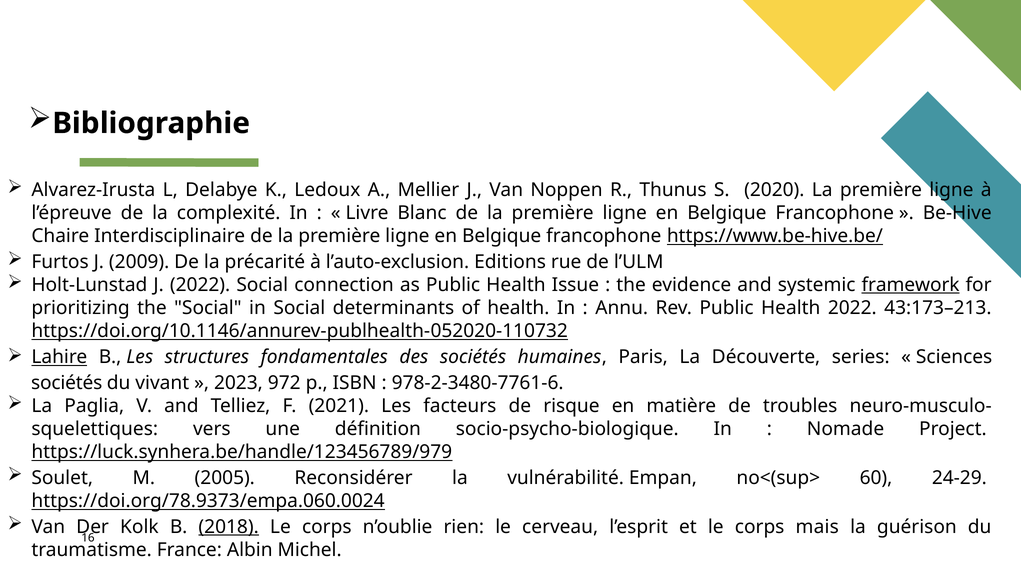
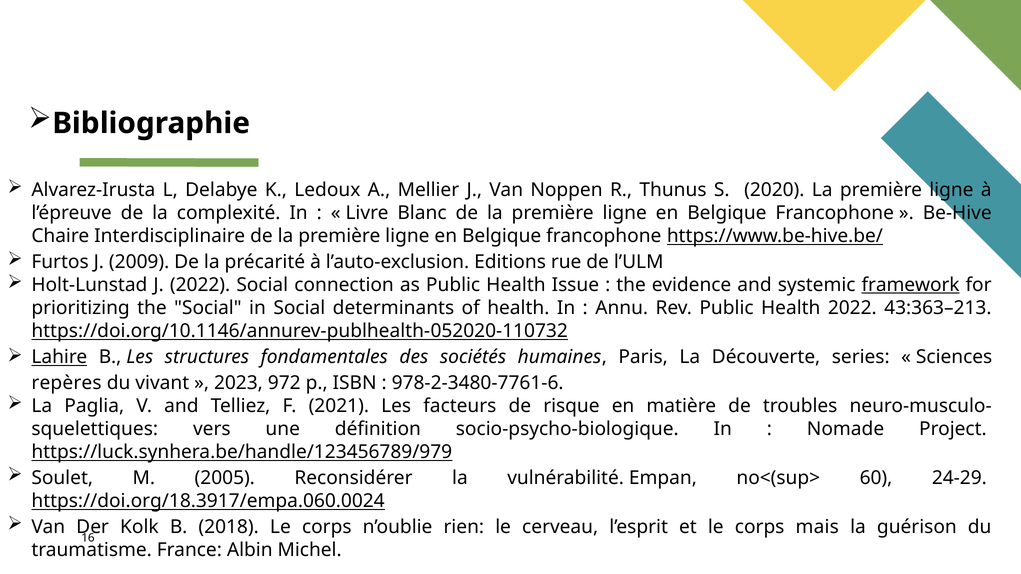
43:173–213: 43:173–213 -> 43:363–213
sociétés at (67, 383): sociétés -> repères
https://doi.org/78.9373/empa.060.0024: https://doi.org/78.9373/empa.060.0024 -> https://doi.org/18.3917/empa.060.0024
2018 underline: present -> none
